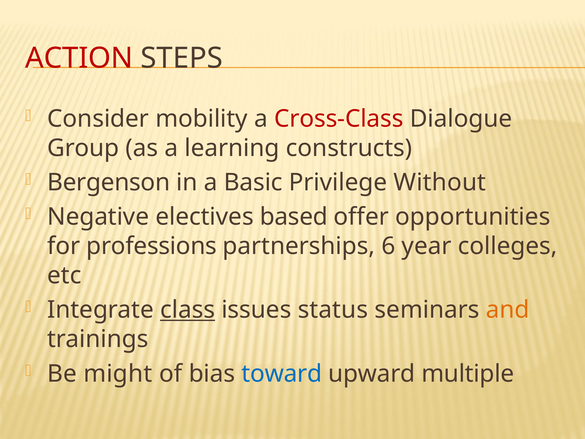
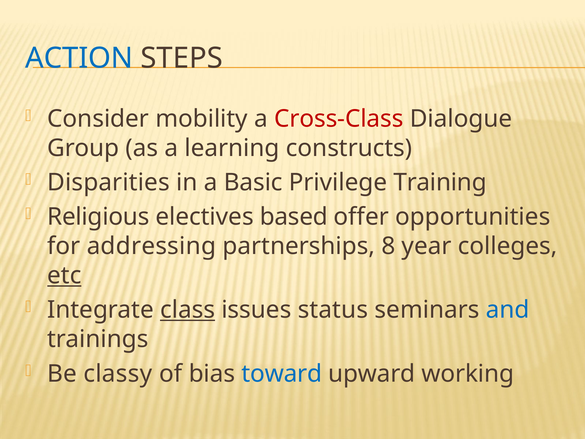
ACTION colour: red -> blue
Bergenson: Bergenson -> Disparities
Without: Without -> Training
Negative: Negative -> Religious
professions: professions -> addressing
6: 6 -> 8
etc underline: none -> present
and colour: orange -> blue
might: might -> classy
multiple: multiple -> working
